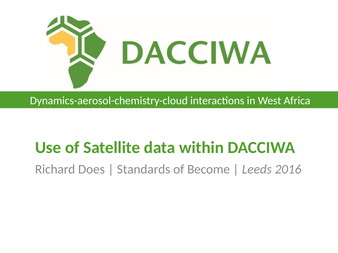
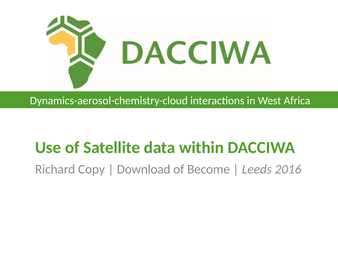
Does: Does -> Copy
Standards: Standards -> Download
